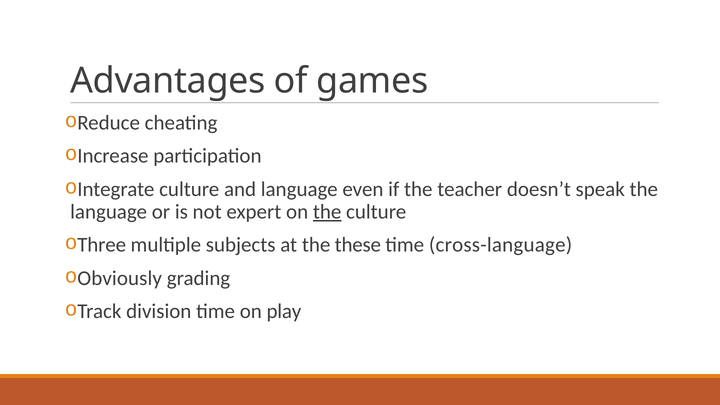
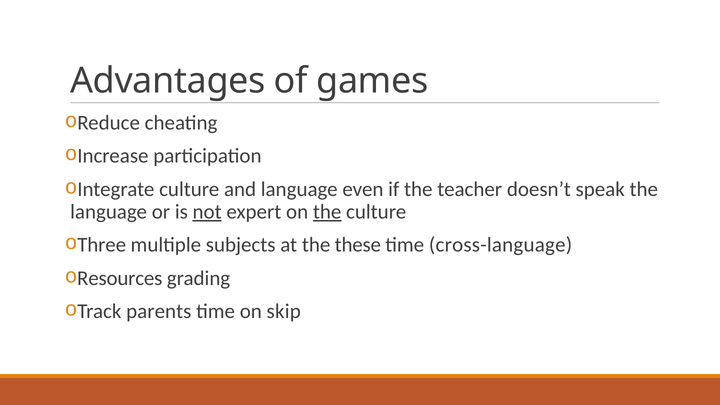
not underline: none -> present
Obviously: Obviously -> Resources
division: division -> parents
play: play -> skip
